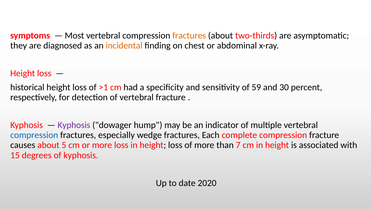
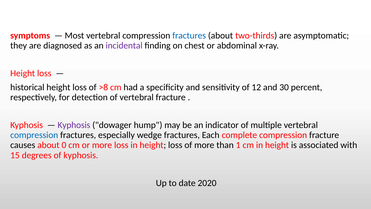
fractures at (189, 35) colour: orange -> blue
incidental colour: orange -> purple
>1: >1 -> >8
59: 59 -> 12
5: 5 -> 0
7: 7 -> 1
